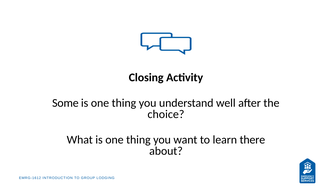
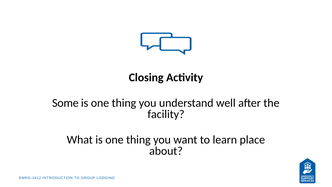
choice: choice -> facility
there: there -> place
